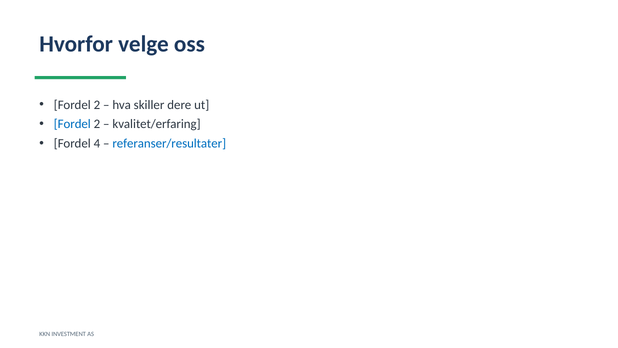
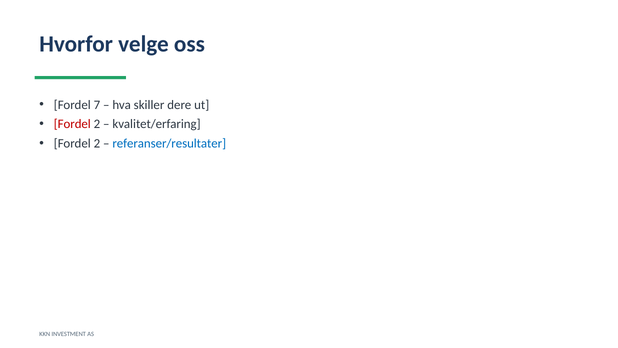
2 at (97, 105): 2 -> 7
Fordel at (72, 124) colour: blue -> red
4 at (97, 143): 4 -> 2
